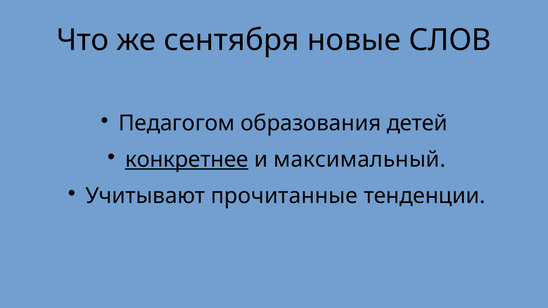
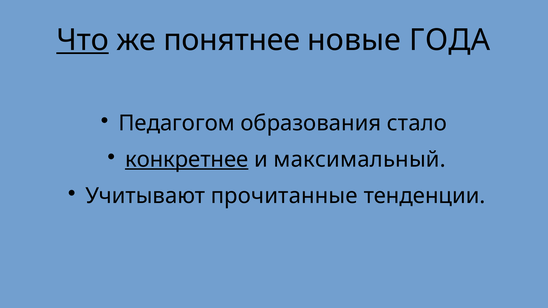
Что underline: none -> present
сентября: сентября -> понятнее
СЛОВ: СЛОВ -> ГОДА
детей: детей -> стало
